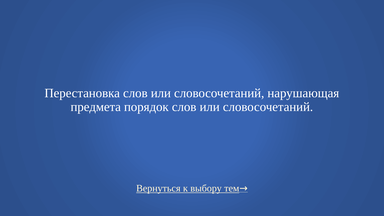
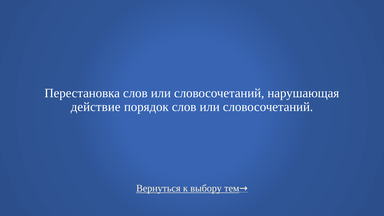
предмета: предмета -> действие
